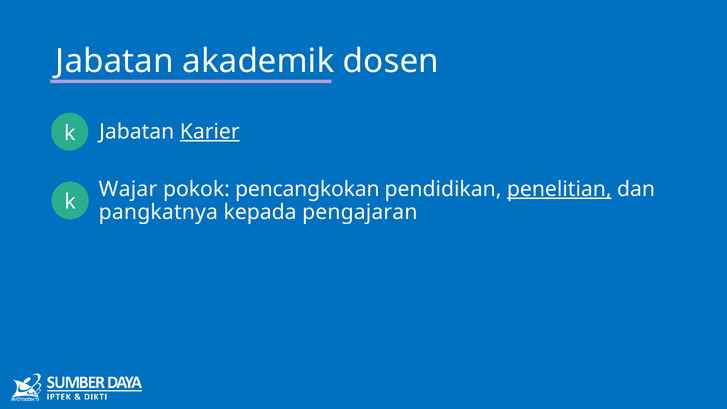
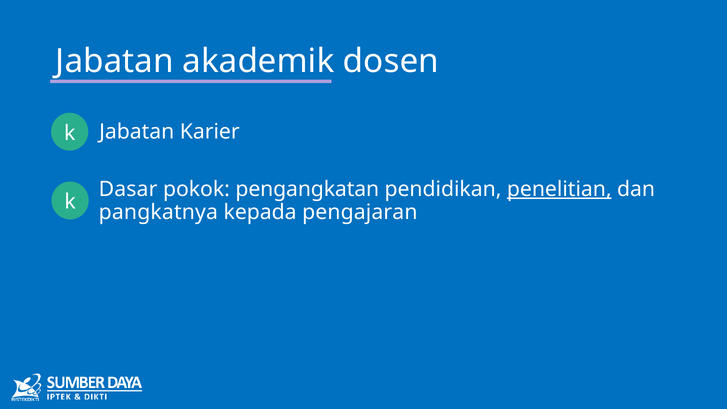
Karier underline: present -> none
Wajar: Wajar -> Dasar
pencangkokan: pencangkokan -> pengangkatan
